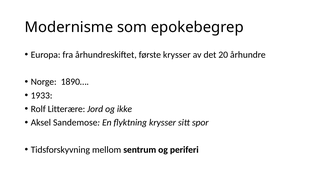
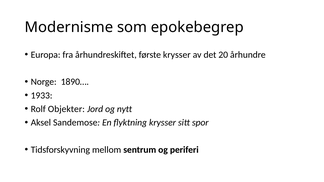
Litterære: Litterære -> Objekter
ikke: ikke -> nytt
